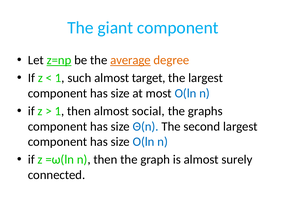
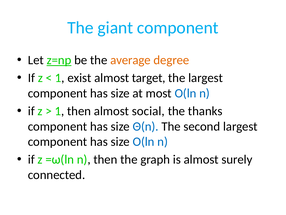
average underline: present -> none
such: such -> exist
graphs: graphs -> thanks
